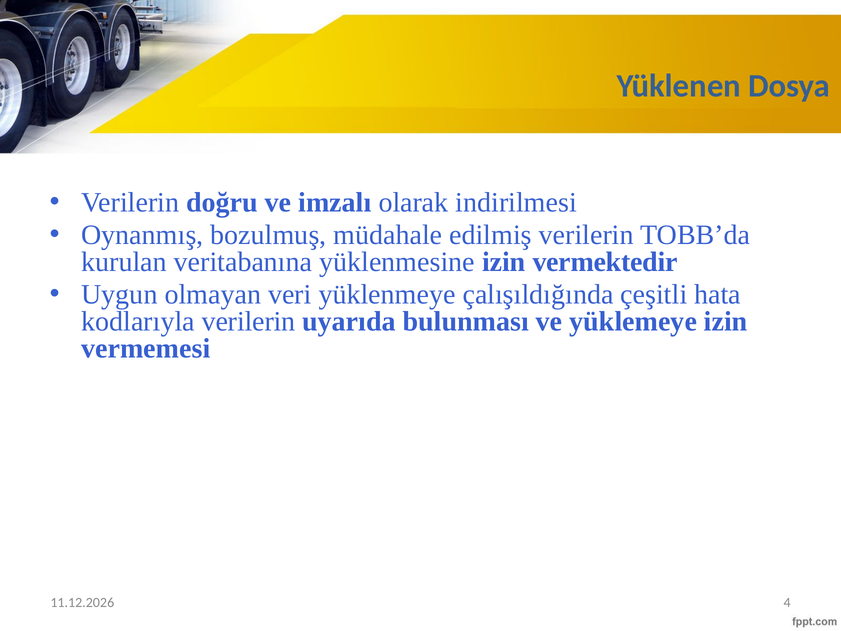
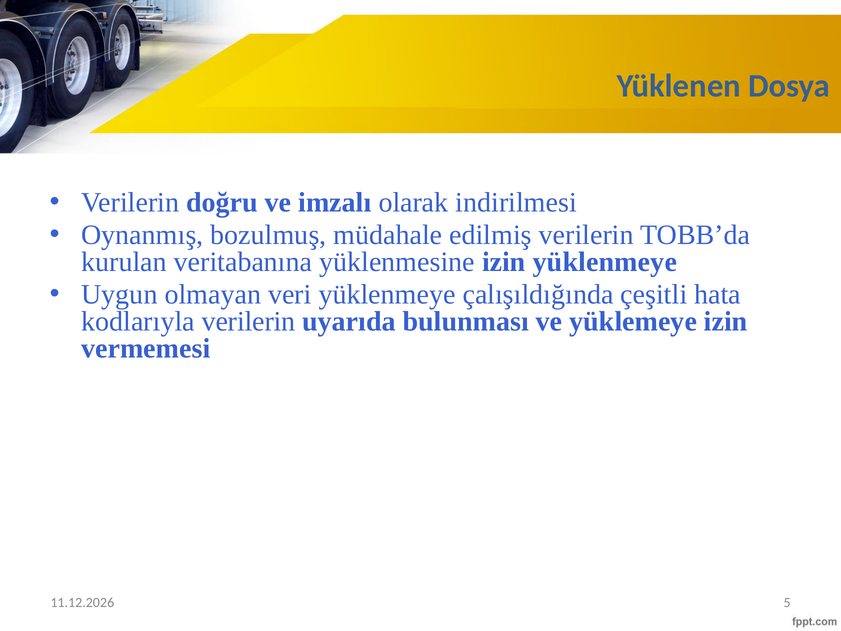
izin vermektedir: vermektedir -> yüklenmeye
4: 4 -> 5
